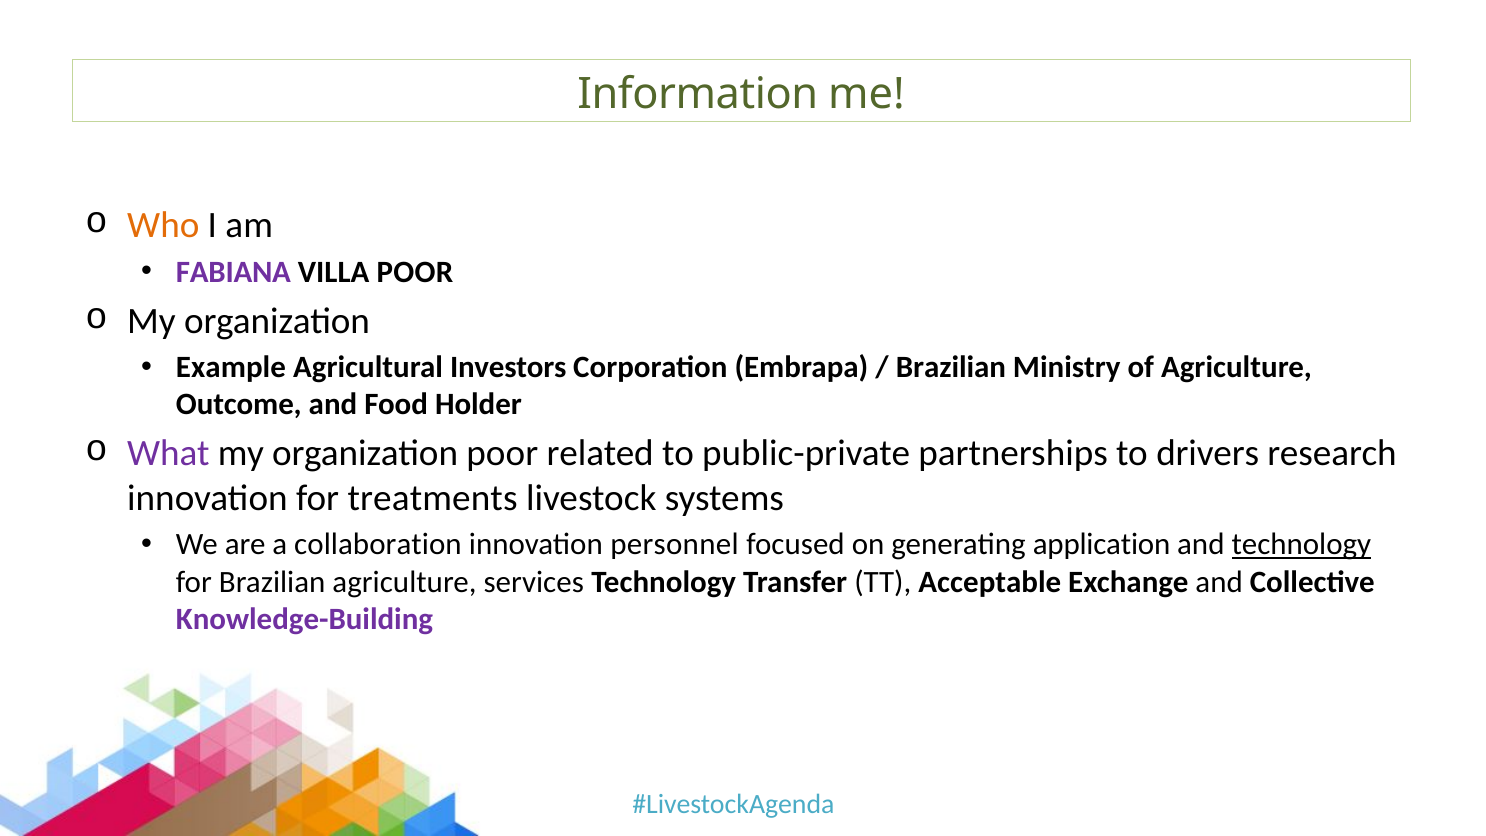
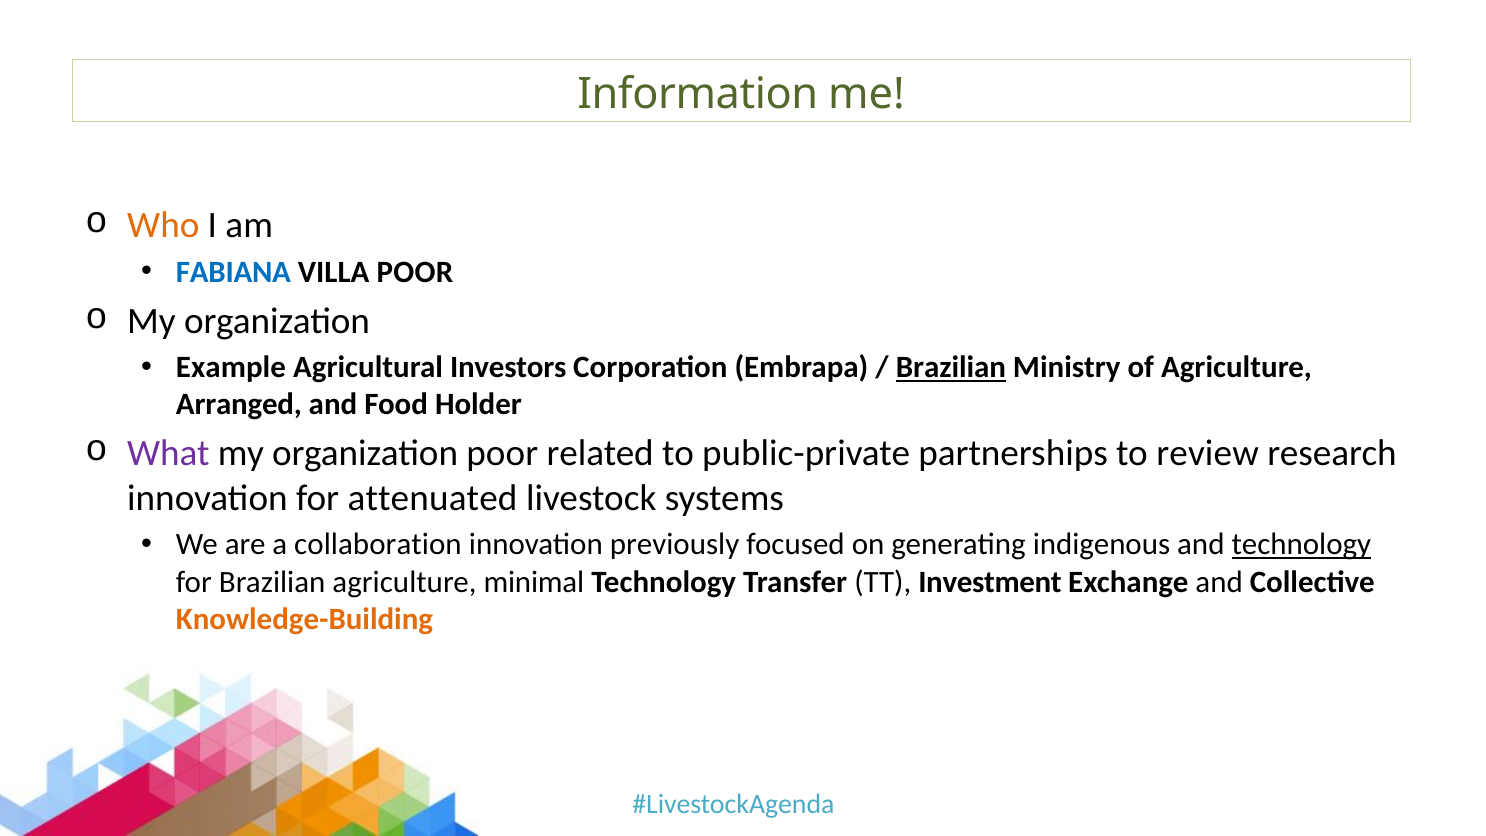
FABIANA colour: purple -> blue
Brazilian at (951, 367) underline: none -> present
Outcome: Outcome -> Arranged
drivers: drivers -> review
treatments: treatments -> attenuated
personnel: personnel -> previously
application: application -> indigenous
services: services -> minimal
Acceptable: Acceptable -> Investment
Knowledge-Building colour: purple -> orange
